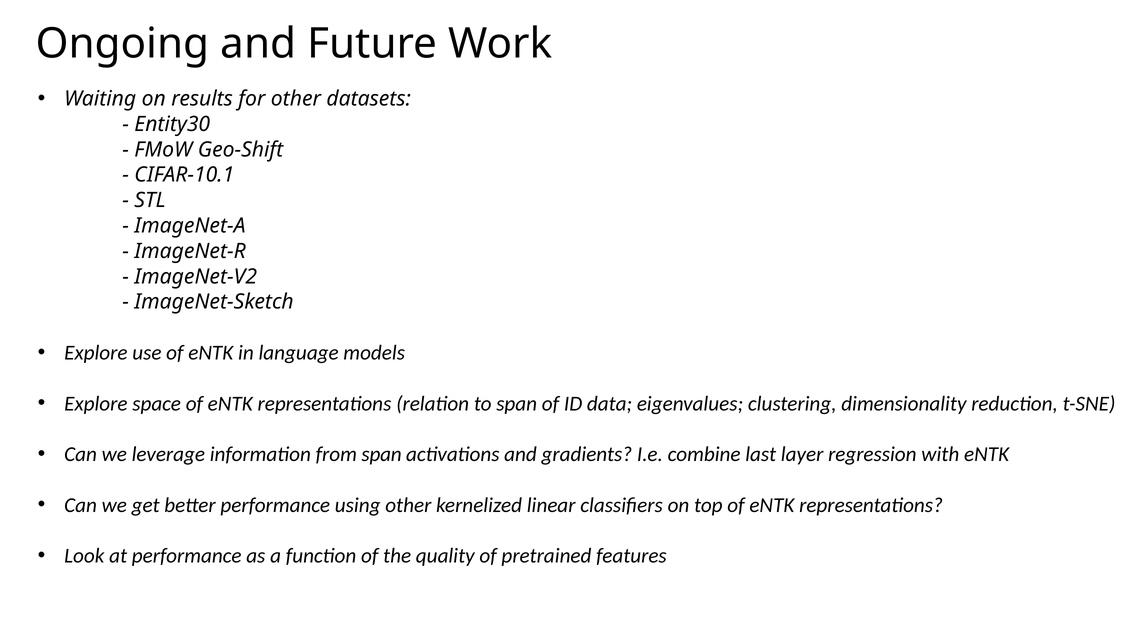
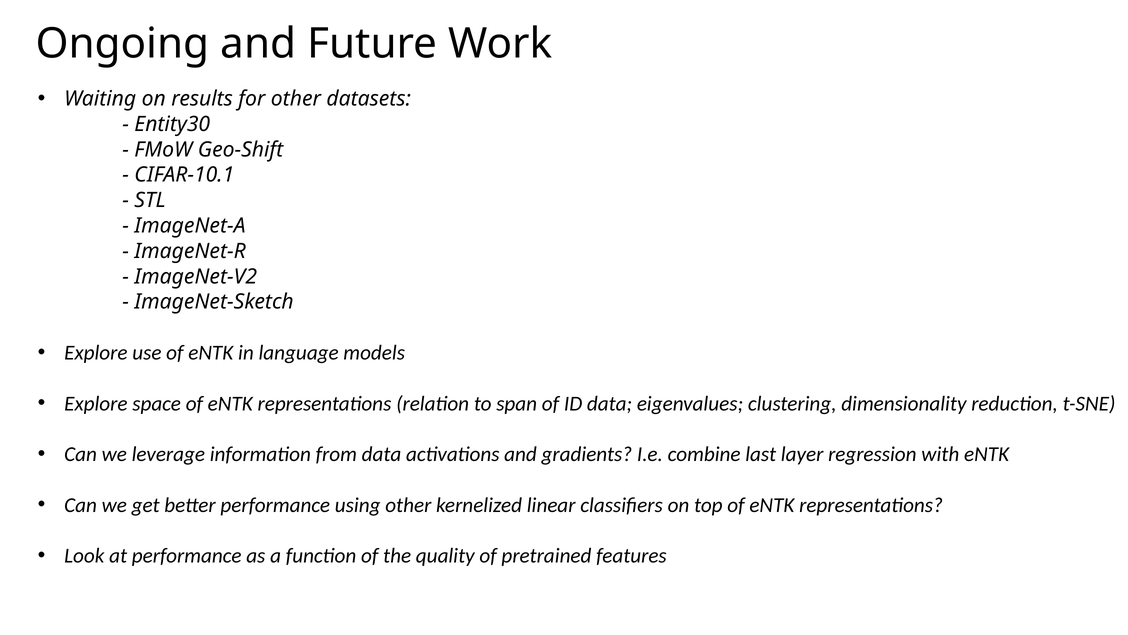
from span: span -> data
